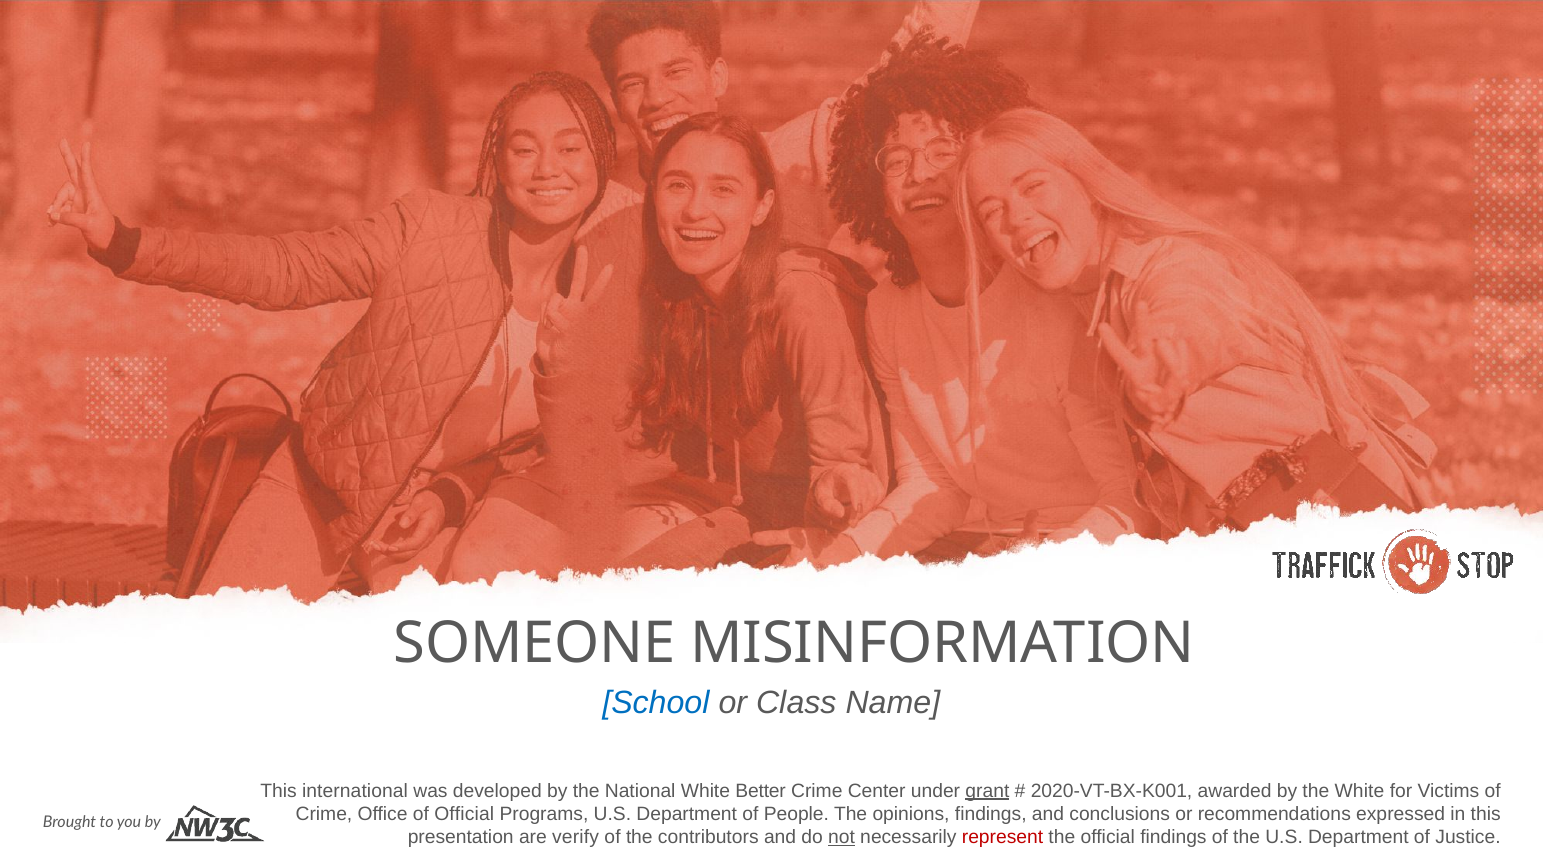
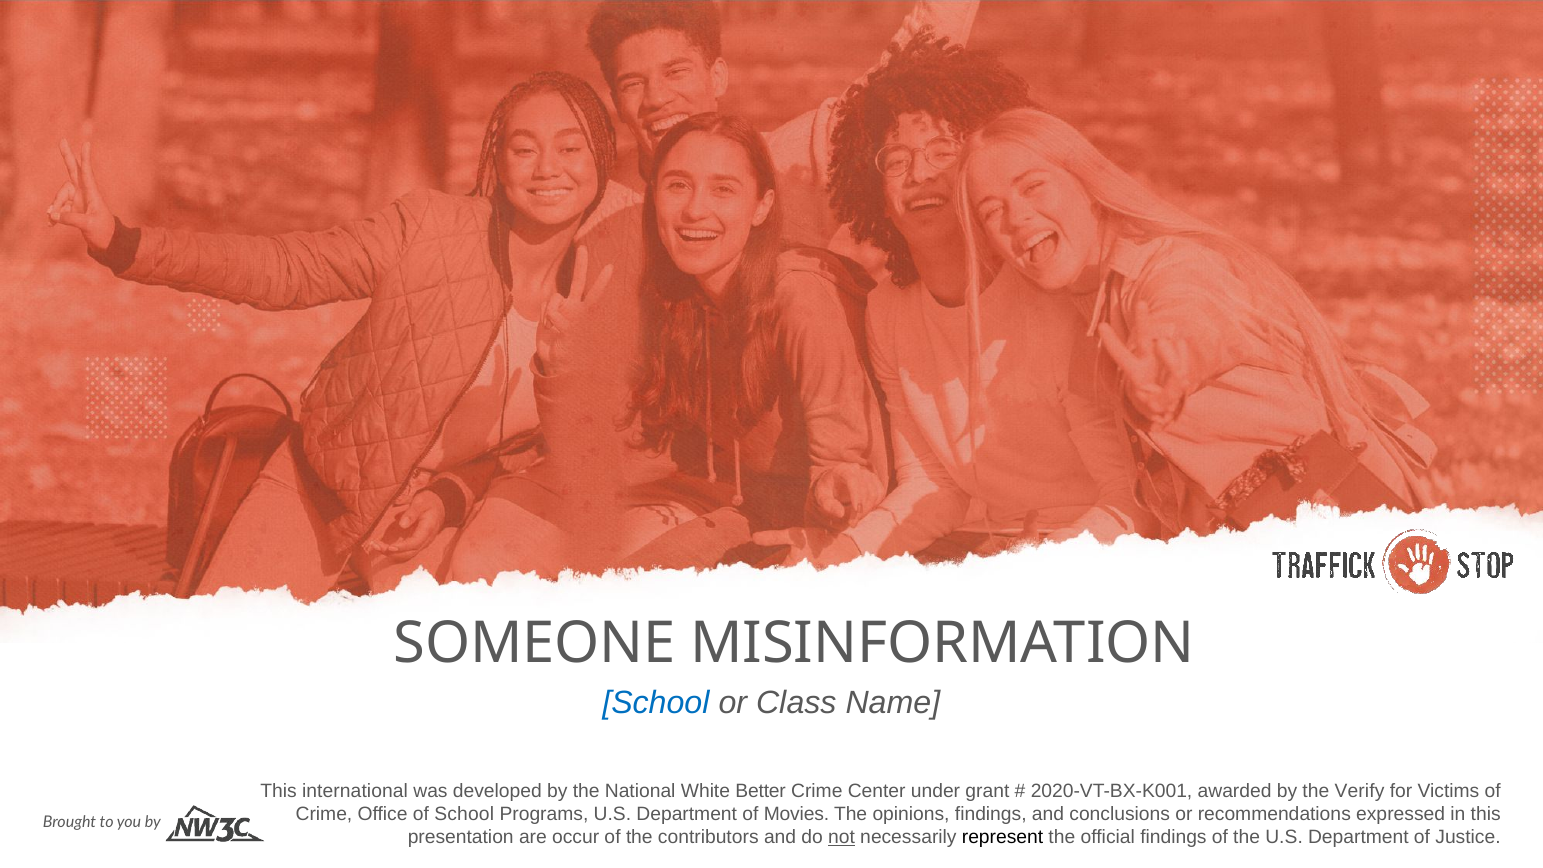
grant underline: present -> none
the White: White -> Verify
of Official: Official -> School
People: People -> Movies
verify: verify -> occur
represent colour: red -> black
